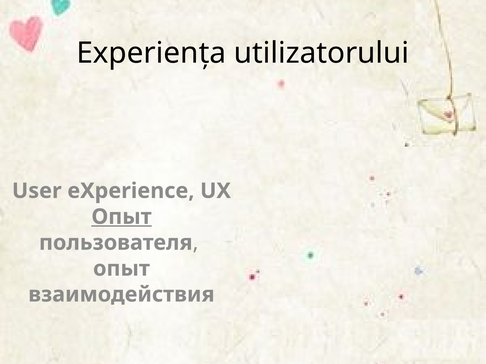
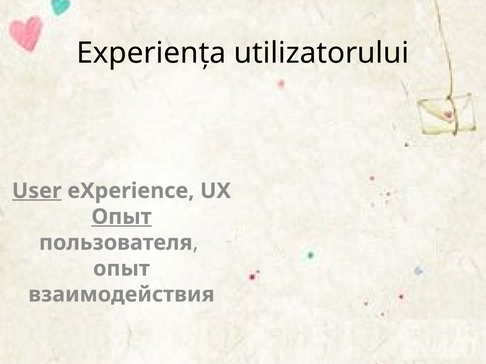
User underline: none -> present
